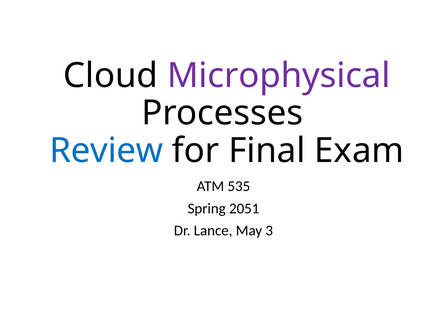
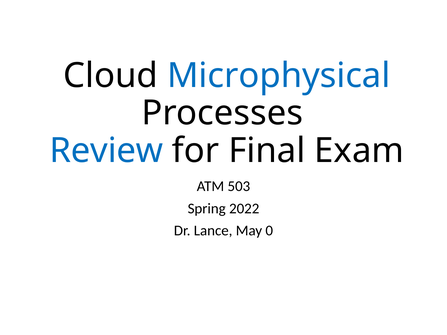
Microphysical colour: purple -> blue
535: 535 -> 503
2051: 2051 -> 2022
3: 3 -> 0
